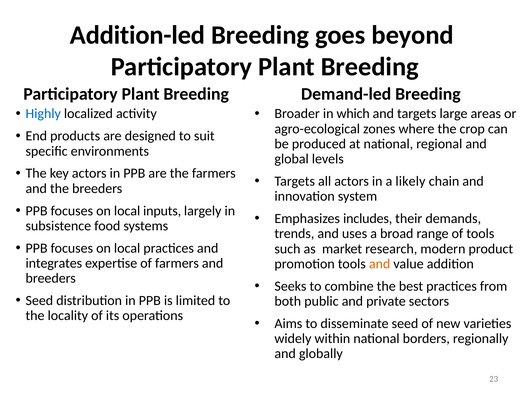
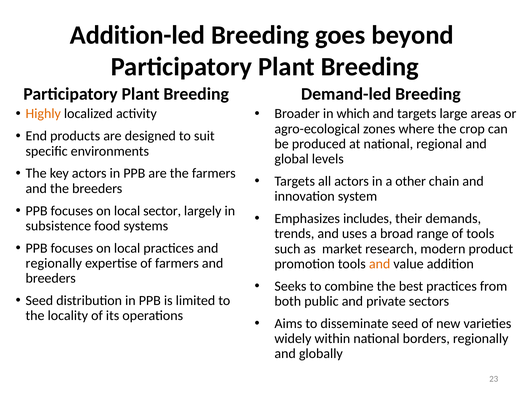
Highly colour: blue -> orange
likely: likely -> other
inputs: inputs -> sector
integrates at (54, 264): integrates -> regionally
